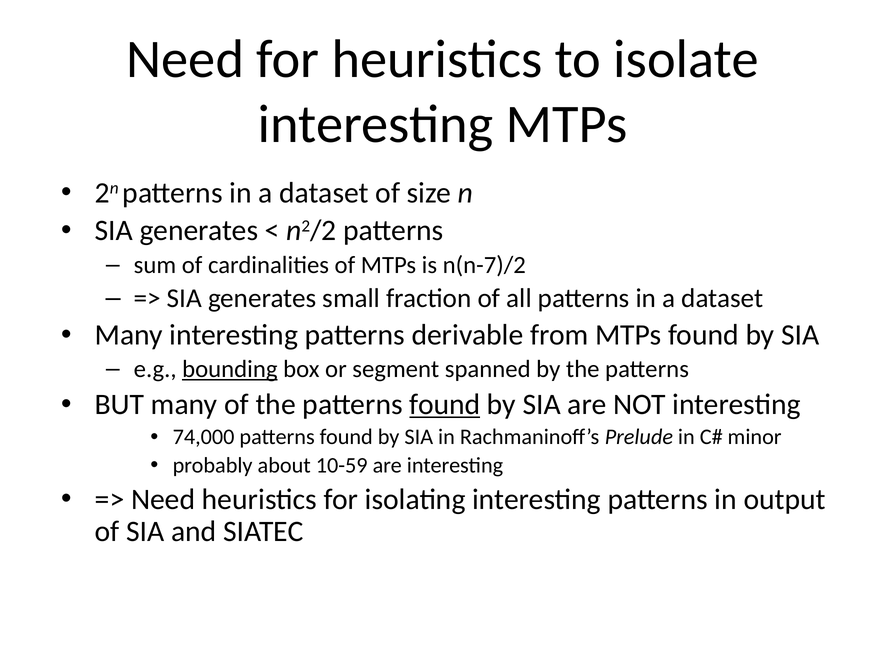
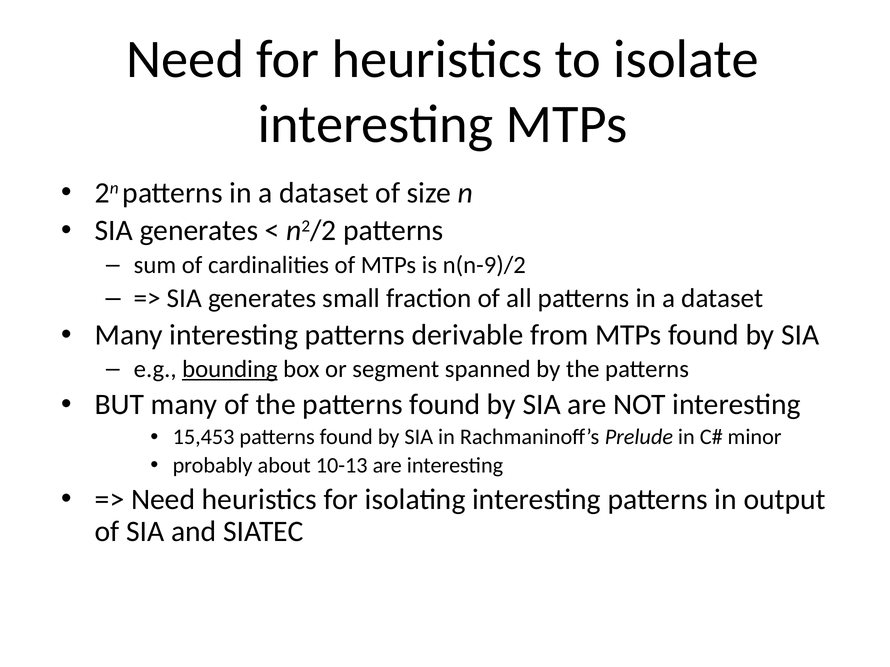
n(n-7)/2: n(n-7)/2 -> n(n-9)/2
found at (445, 405) underline: present -> none
74,000: 74,000 -> 15,453
10-59: 10-59 -> 10-13
